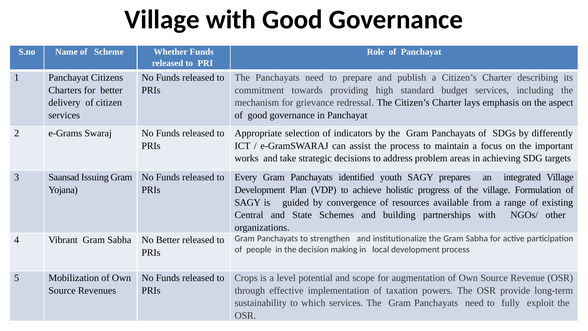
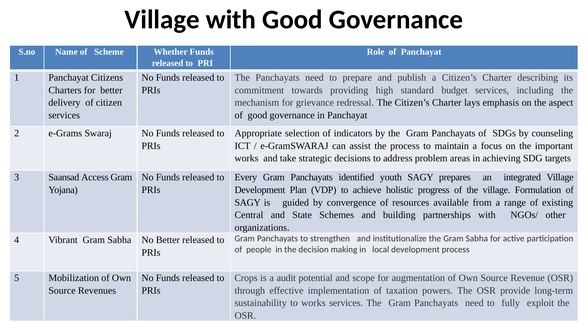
differently: differently -> counseling
Issuing: Issuing -> Access
level: level -> audit
to which: which -> works
